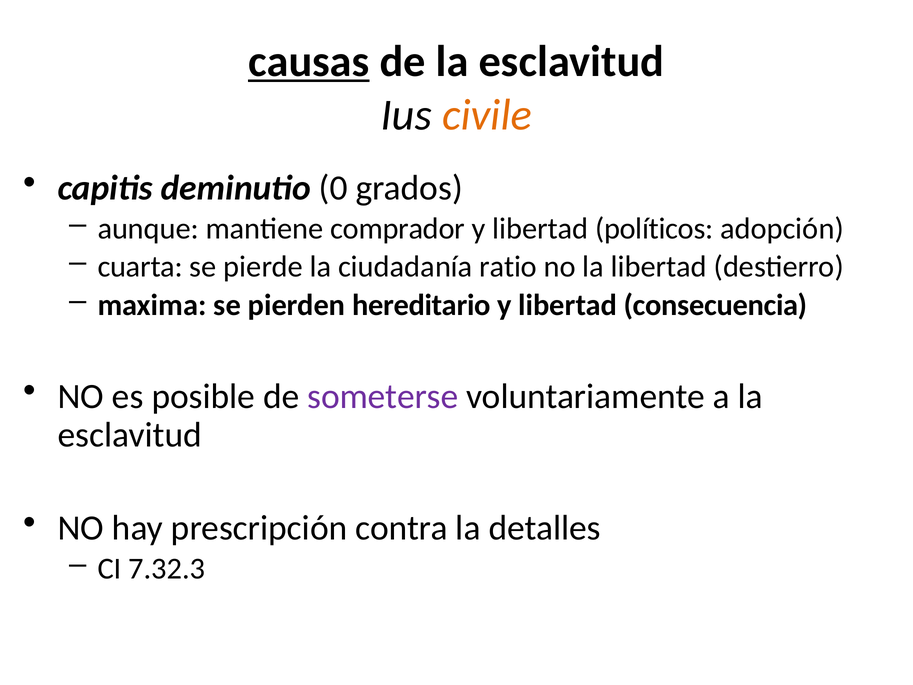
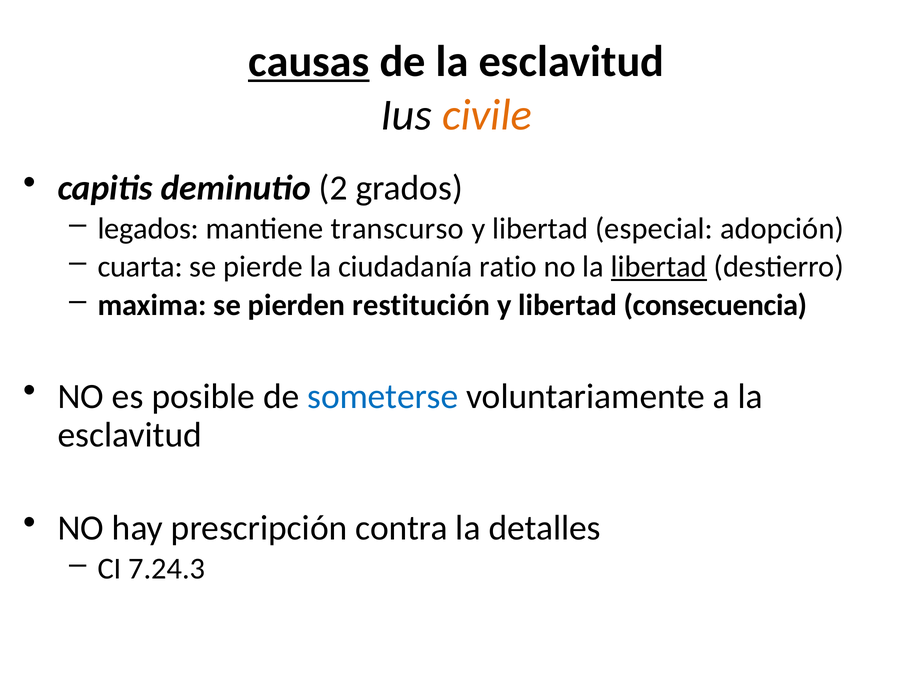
0: 0 -> 2
aunque: aunque -> legados
comprador: comprador -> transcurso
políticos: políticos -> especial
libertad at (659, 267) underline: none -> present
hereditario: hereditario -> restitución
someterse colour: purple -> blue
7.32.3: 7.32.3 -> 7.24.3
